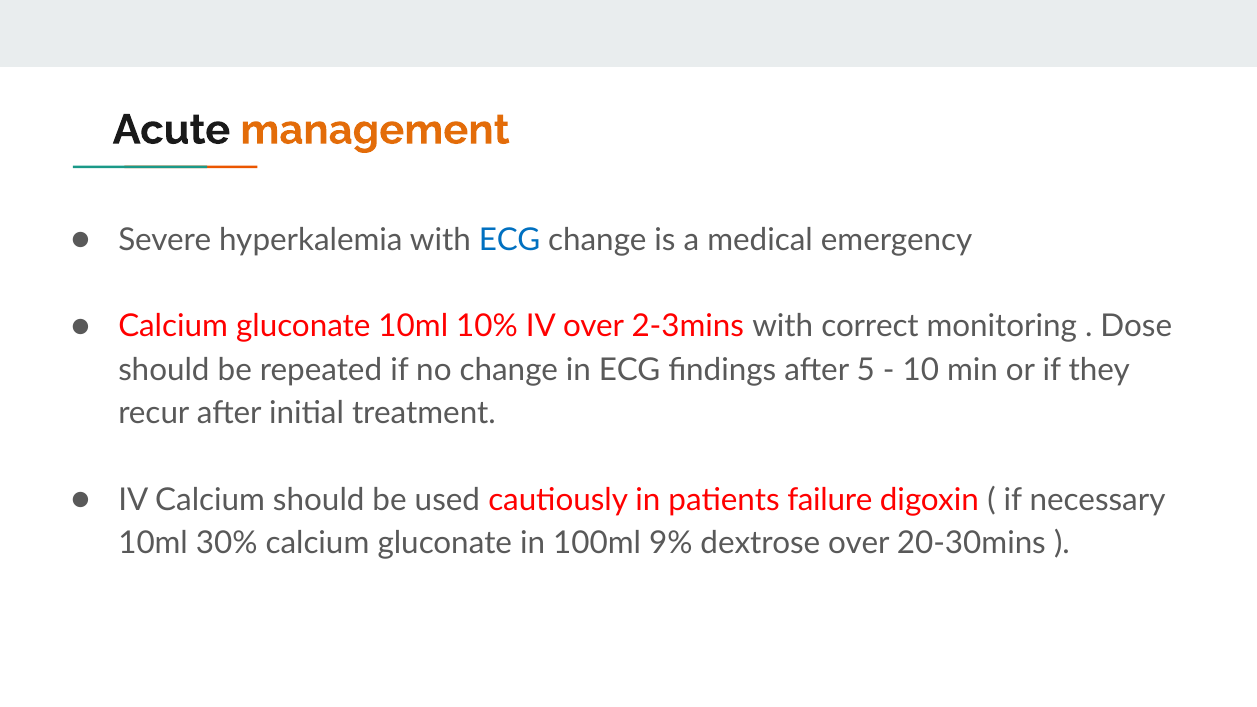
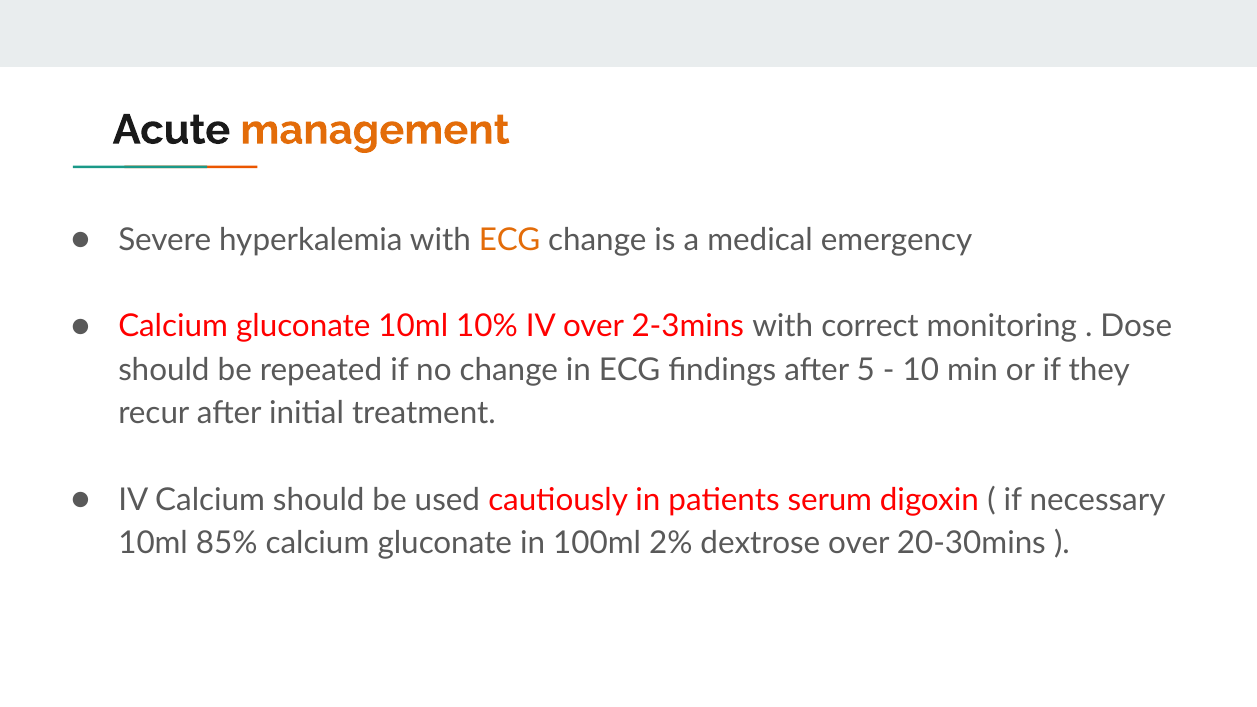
ECG at (510, 240) colour: blue -> orange
failure: failure -> serum
30%: 30% -> 85%
9%: 9% -> 2%
